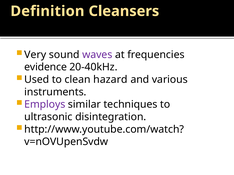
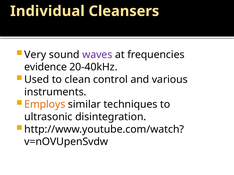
Definition: Definition -> Individual
hazard: hazard -> control
Employs colour: purple -> orange
